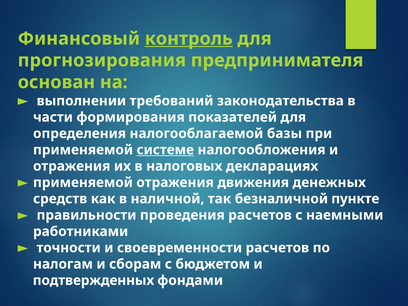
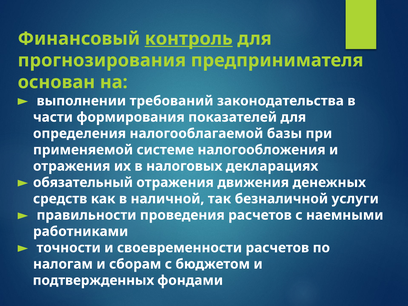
системе underline: present -> none
применяемой at (83, 182): применяемой -> обязательный
пункте: пункте -> услуги
